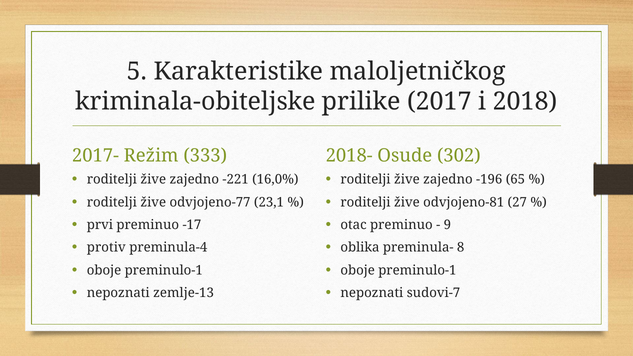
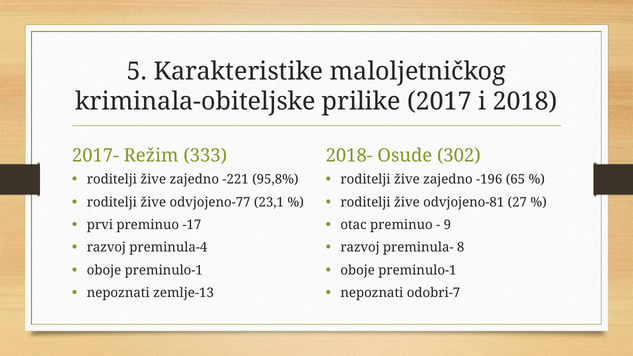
16,0%: 16,0% -> 95,8%
protiv at (106, 248): protiv -> razvoj
oblika at (360, 248): oblika -> razvoj
sudovi-7: sudovi-7 -> odobri-7
